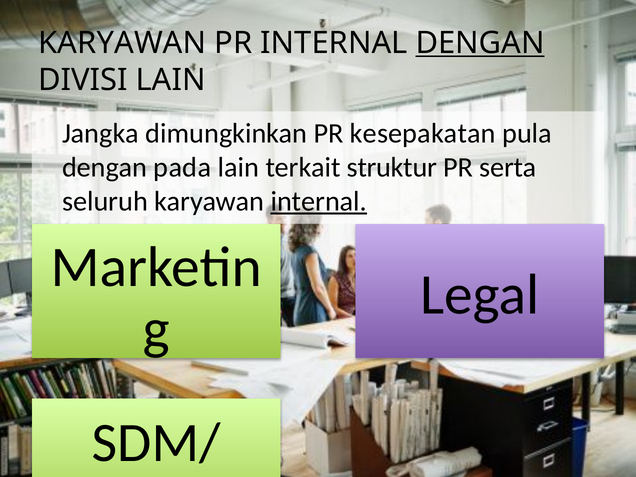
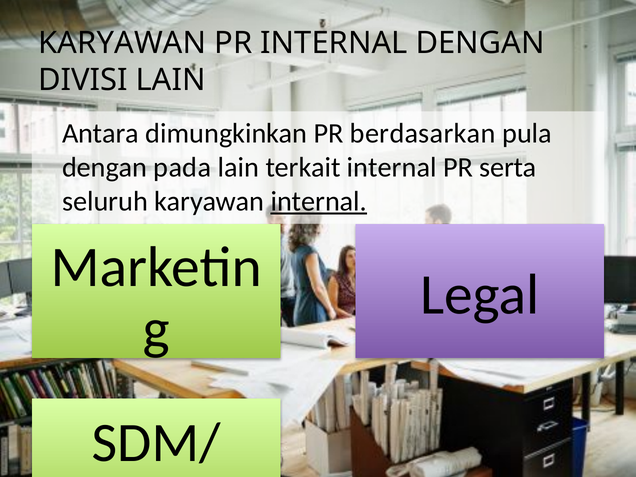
DENGAN at (480, 43) underline: present -> none
Jangka: Jangka -> Antara
kesepakatan: kesepakatan -> berdasarkan
terkait struktur: struktur -> internal
